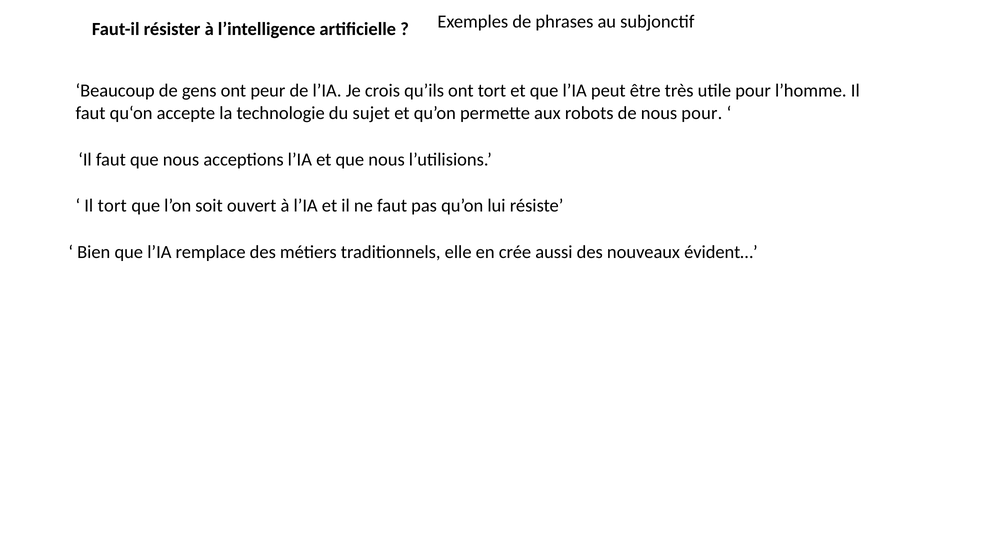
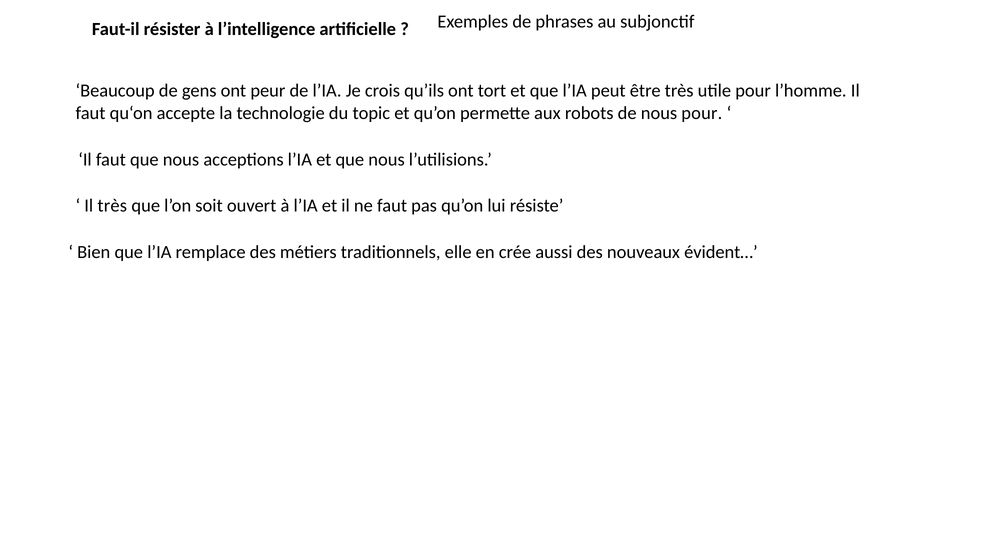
sujet: sujet -> topic
Il tort: tort -> très
